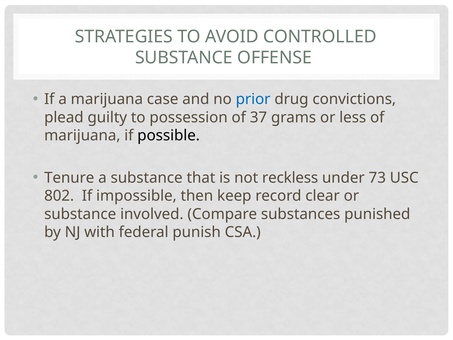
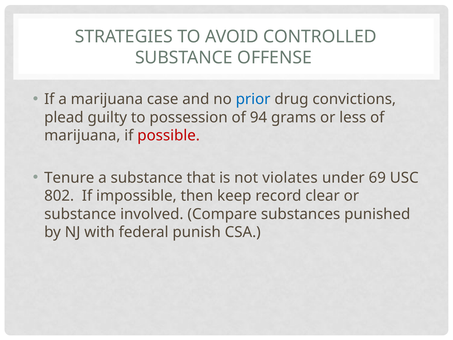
37: 37 -> 94
possible colour: black -> red
reckless: reckless -> violates
73: 73 -> 69
